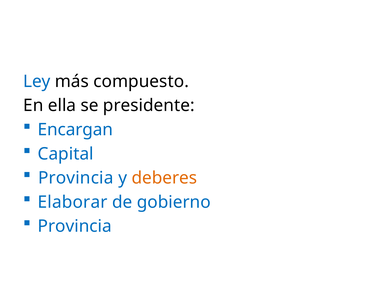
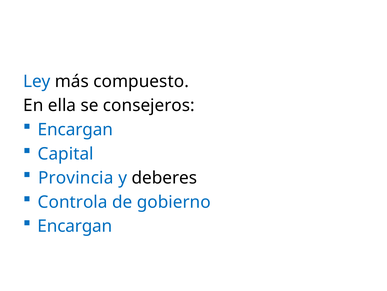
presidente: presidente -> consejeros
deberes colour: orange -> black
Elaborar: Elaborar -> Controla
Provincia at (75, 226): Provincia -> Encargan
